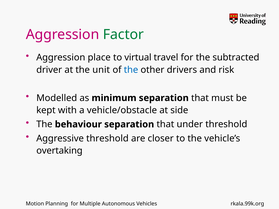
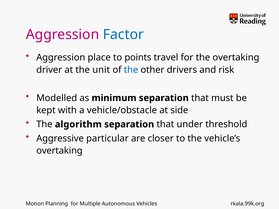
Factor colour: green -> blue
virtual: virtual -> points
the subtracted: subtracted -> overtaking
behaviour: behaviour -> algorithm
Aggressive threshold: threshold -> particular
